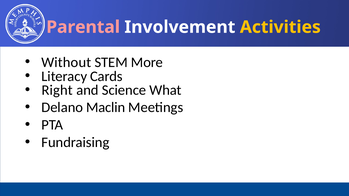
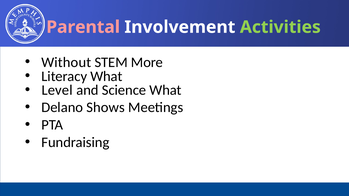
Activities colour: yellow -> light green
Literacy Cards: Cards -> What
Right: Right -> Level
Maclin: Maclin -> Shows
